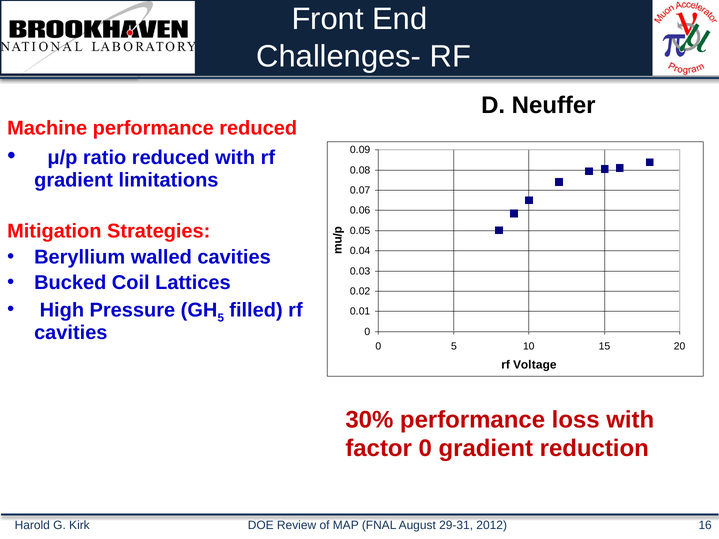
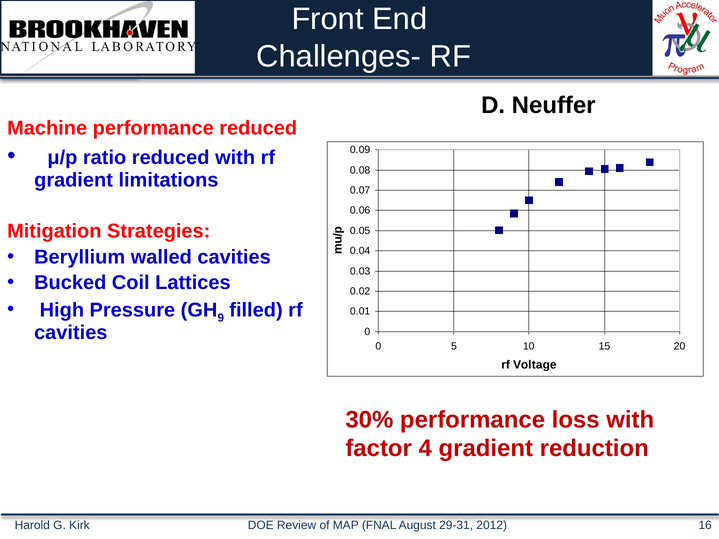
5 at (221, 318): 5 -> 9
factor 0: 0 -> 4
